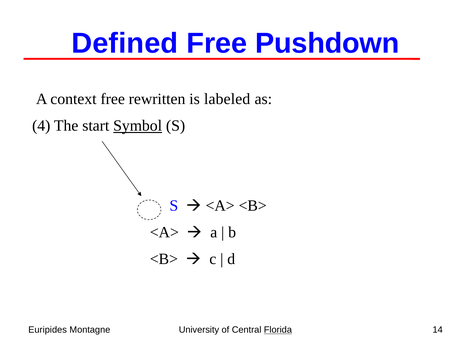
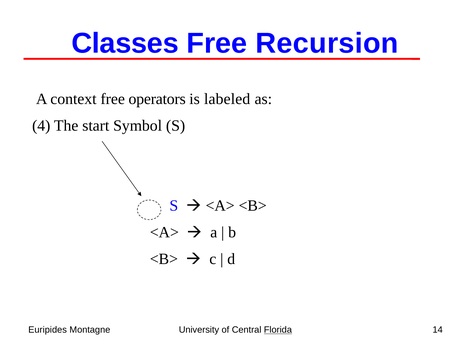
Defined: Defined -> Classes
Pushdown: Pushdown -> Recursion
rewritten: rewritten -> operators
Symbol underline: present -> none
